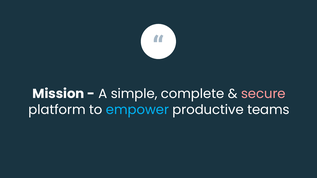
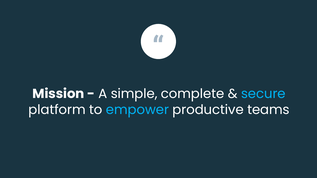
secure colour: pink -> light blue
